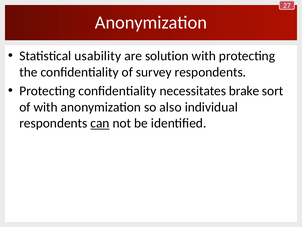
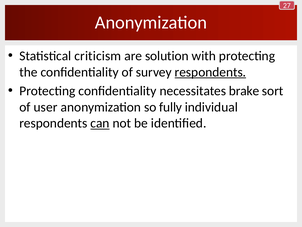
usability: usability -> criticism
respondents at (210, 72) underline: none -> present
of with: with -> user
also: also -> fully
